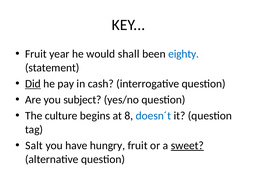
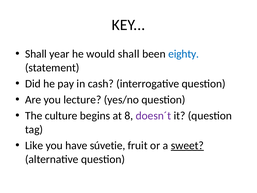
Fruit at (36, 54): Fruit -> Shall
Did underline: present -> none
subject: subject -> lecture
doesn´t colour: blue -> purple
Salt: Salt -> Like
hungry: hungry -> súvetie
